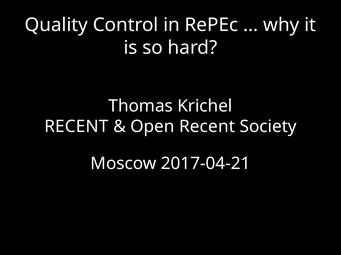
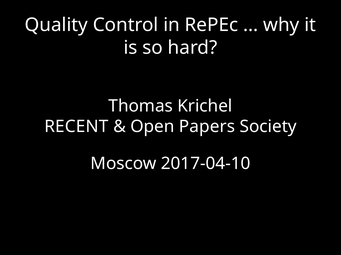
Open Recent: Recent -> Papers
2017-04-21: 2017-04-21 -> 2017-04-10
